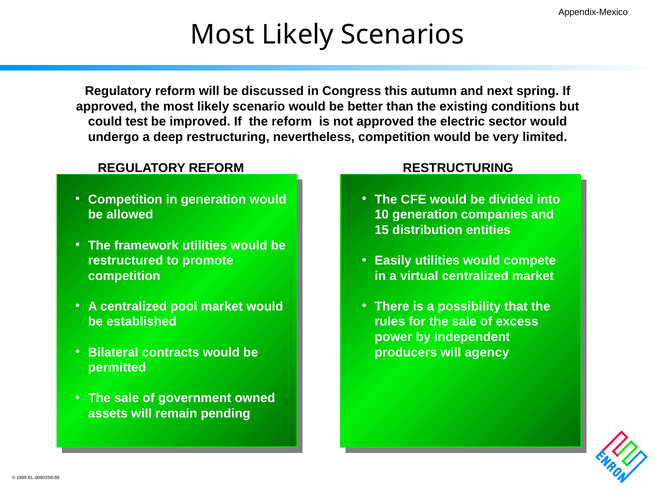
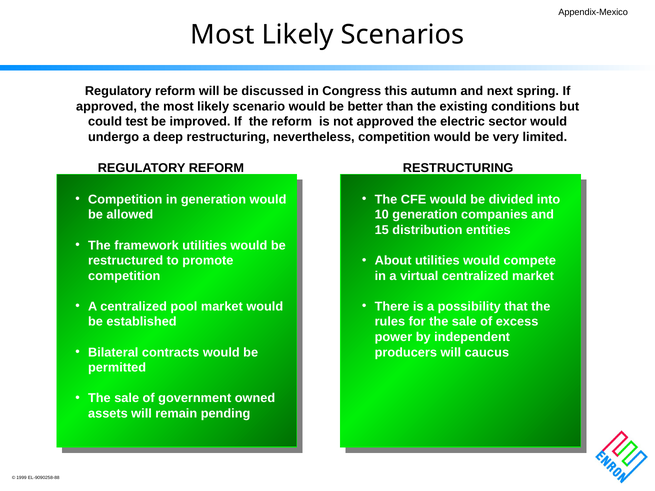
Easily: Easily -> About
agency: agency -> caucus
